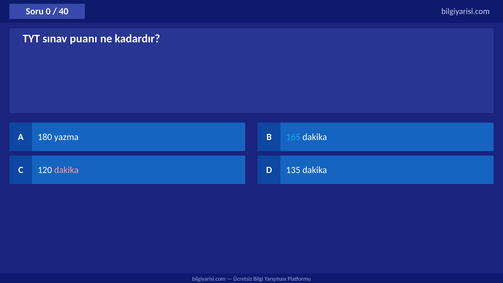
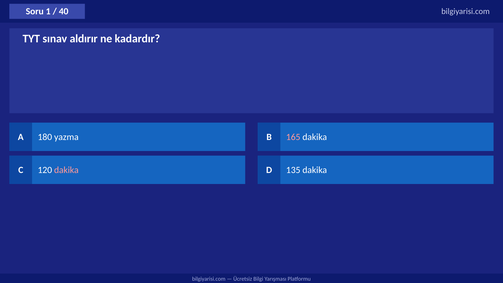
0: 0 -> 1
puanı: puanı -> aldırır
165 colour: light blue -> pink
